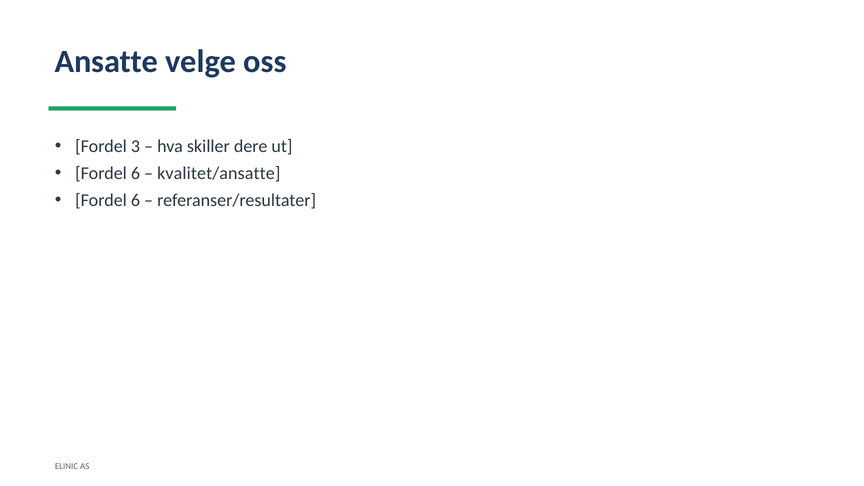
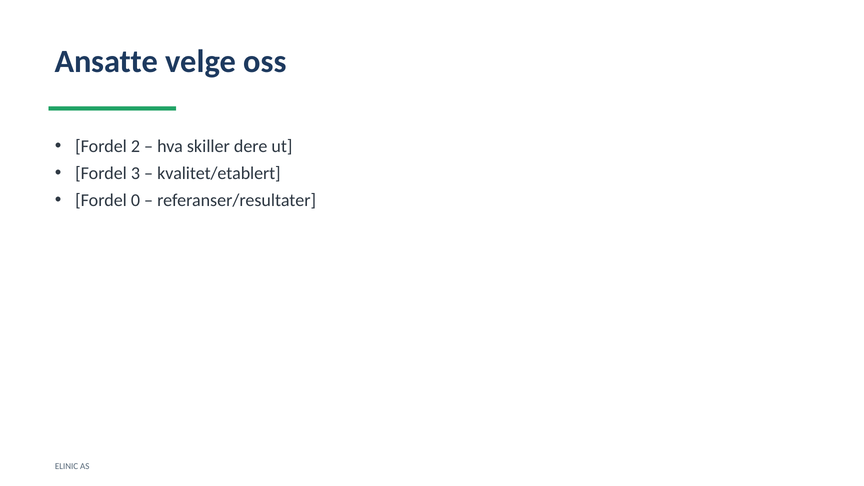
3: 3 -> 2
6 at (135, 173): 6 -> 3
kvalitet/ansatte: kvalitet/ansatte -> kvalitet/etablert
6 at (135, 200): 6 -> 0
